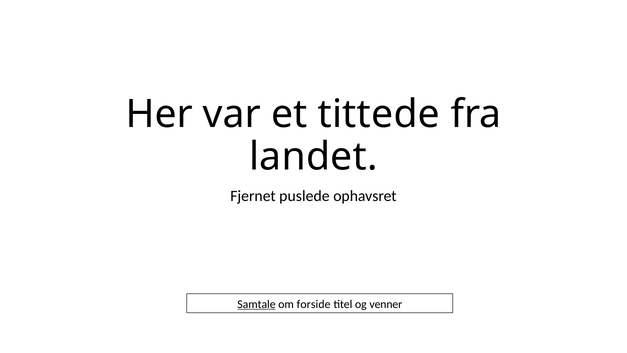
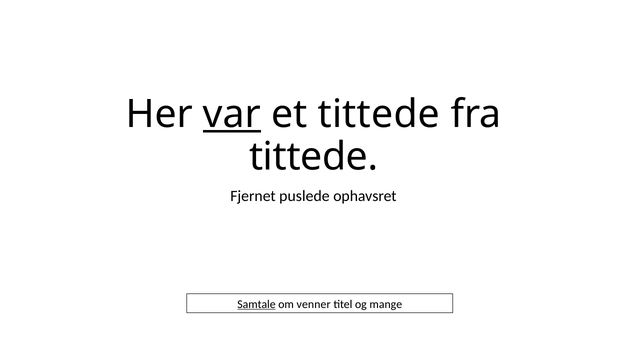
var underline: none -> present
landet at (313, 157): landet -> tittede
forside: forside -> venner
venner: venner -> mange
